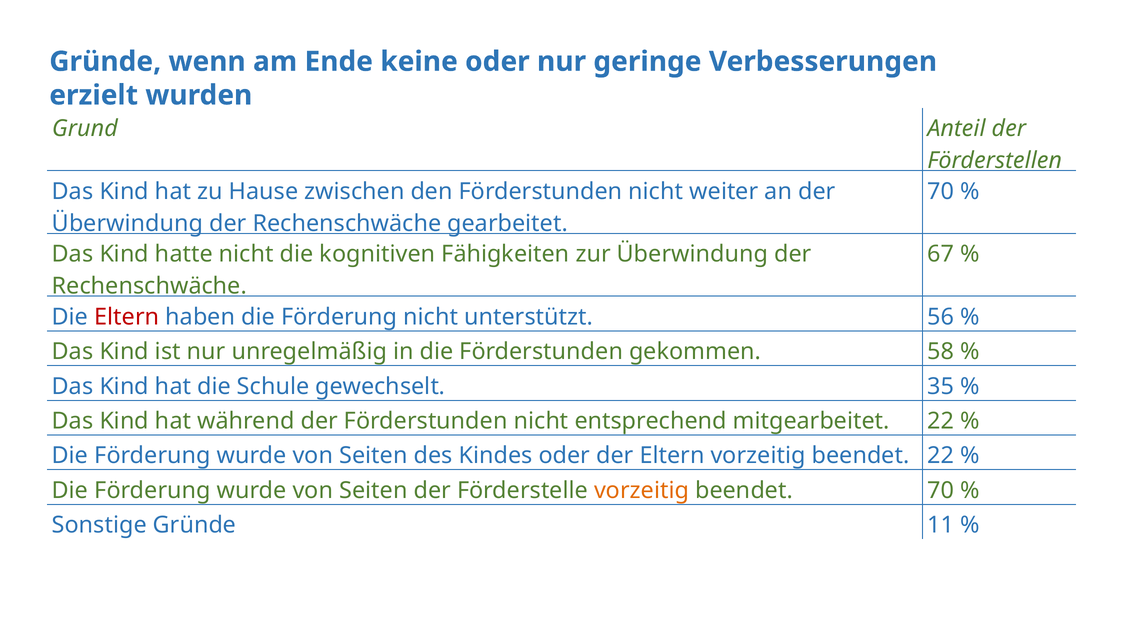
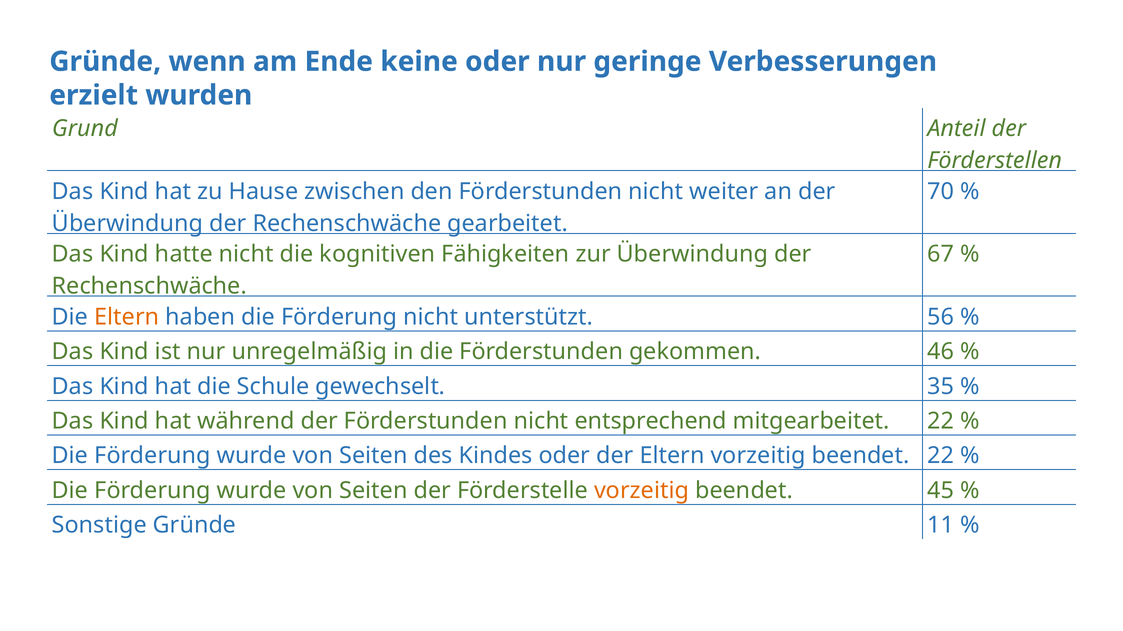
Eltern at (127, 317) colour: red -> orange
58: 58 -> 46
beendet 70: 70 -> 45
